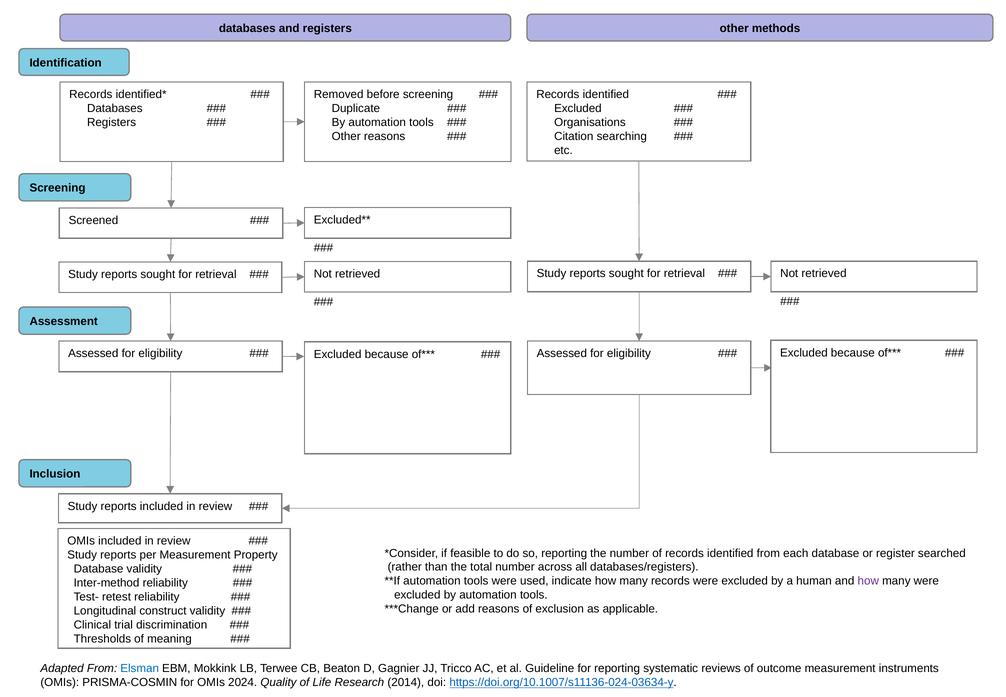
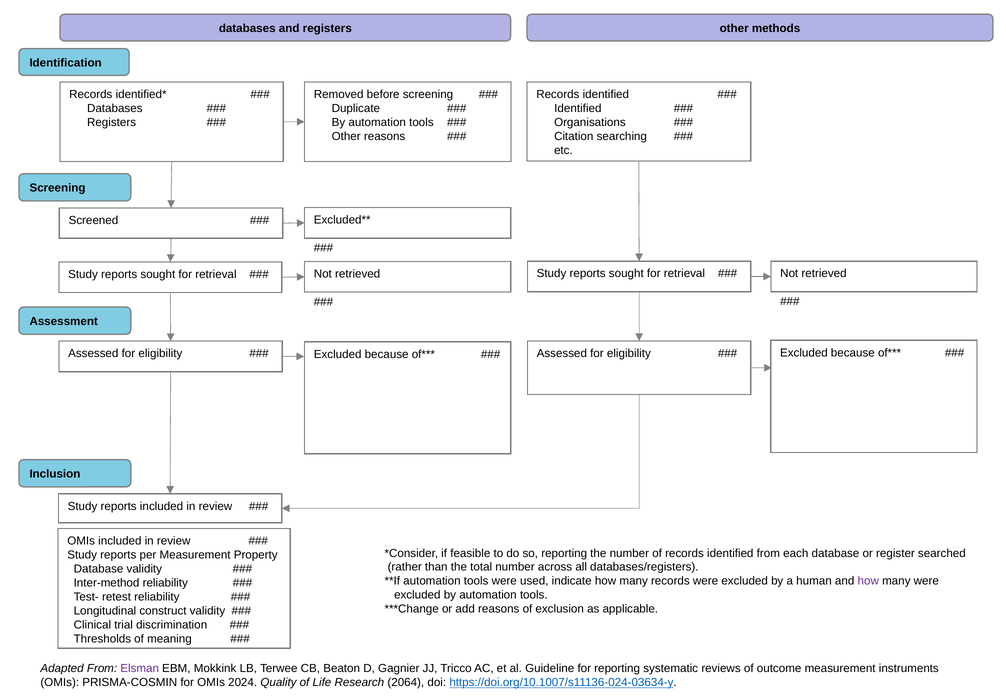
Excluded at (578, 108): Excluded -> Identified
Elsman colour: blue -> purple
2014: 2014 -> 2064
